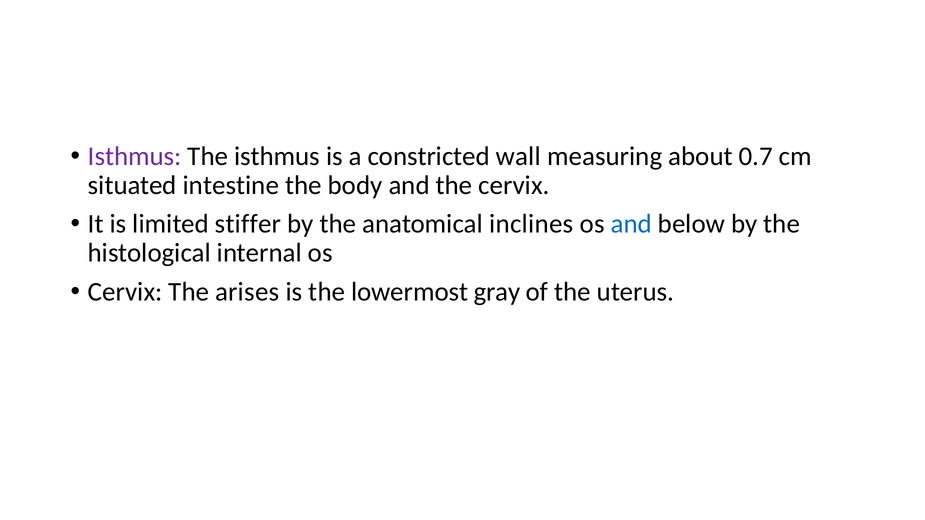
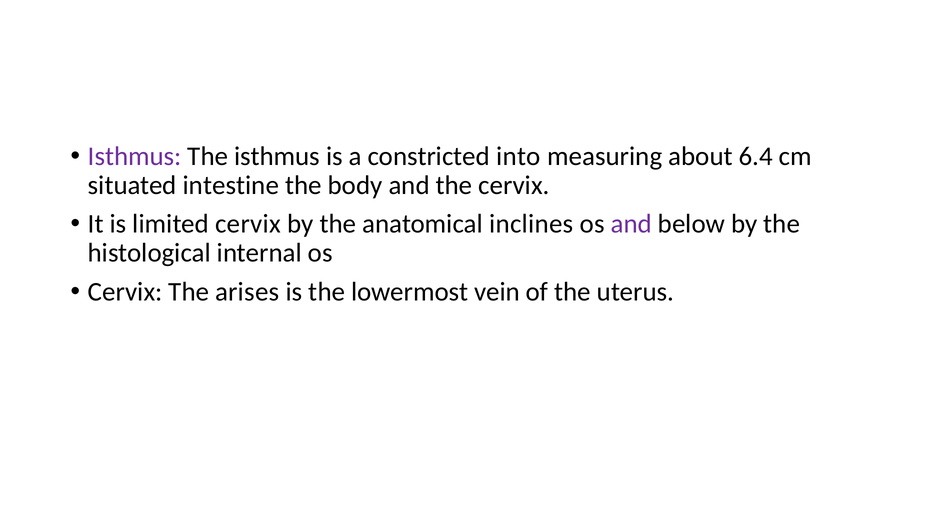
wall: wall -> into
0.7: 0.7 -> 6.4
limited stiffer: stiffer -> cervix
and at (631, 224) colour: blue -> purple
gray: gray -> vein
